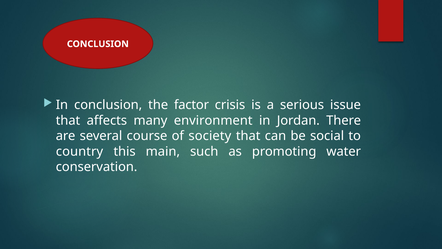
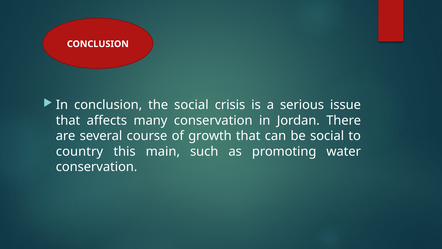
the factor: factor -> social
many environment: environment -> conservation
society: society -> growth
